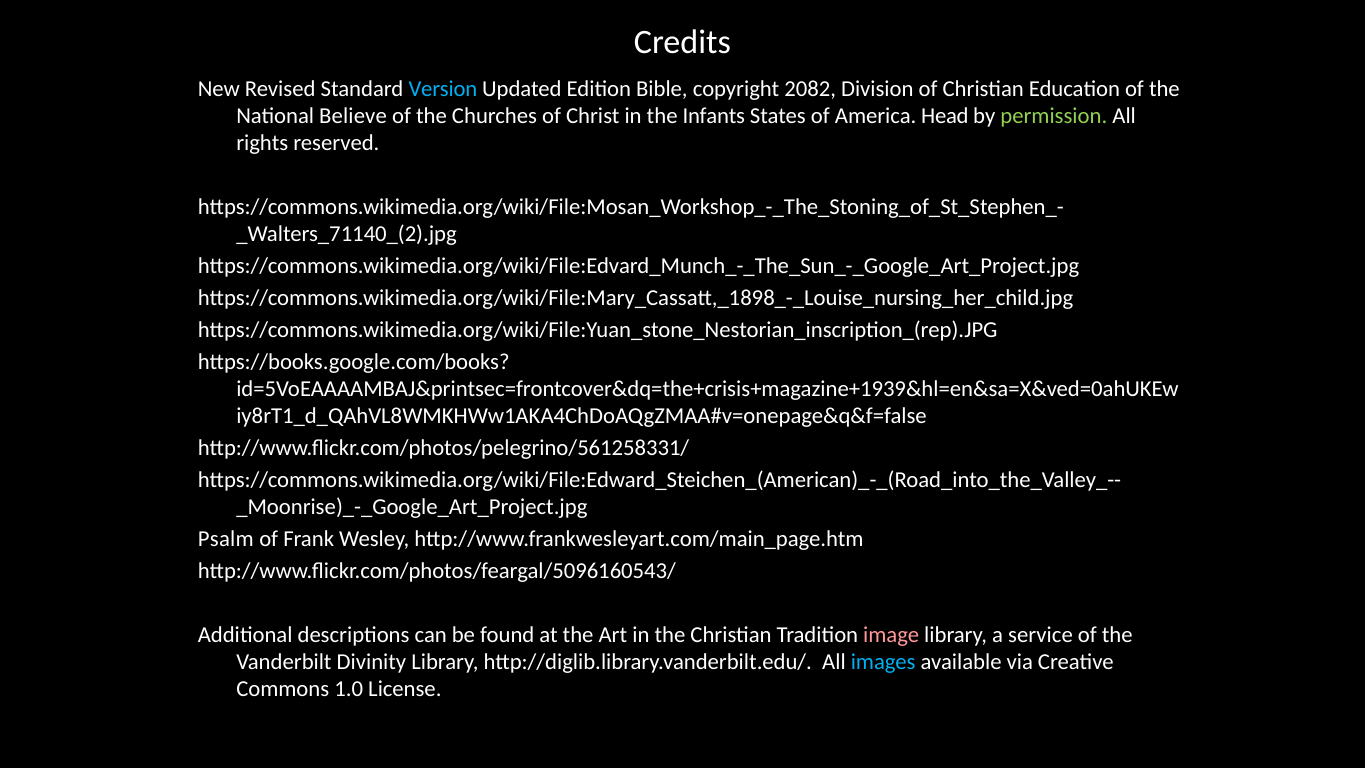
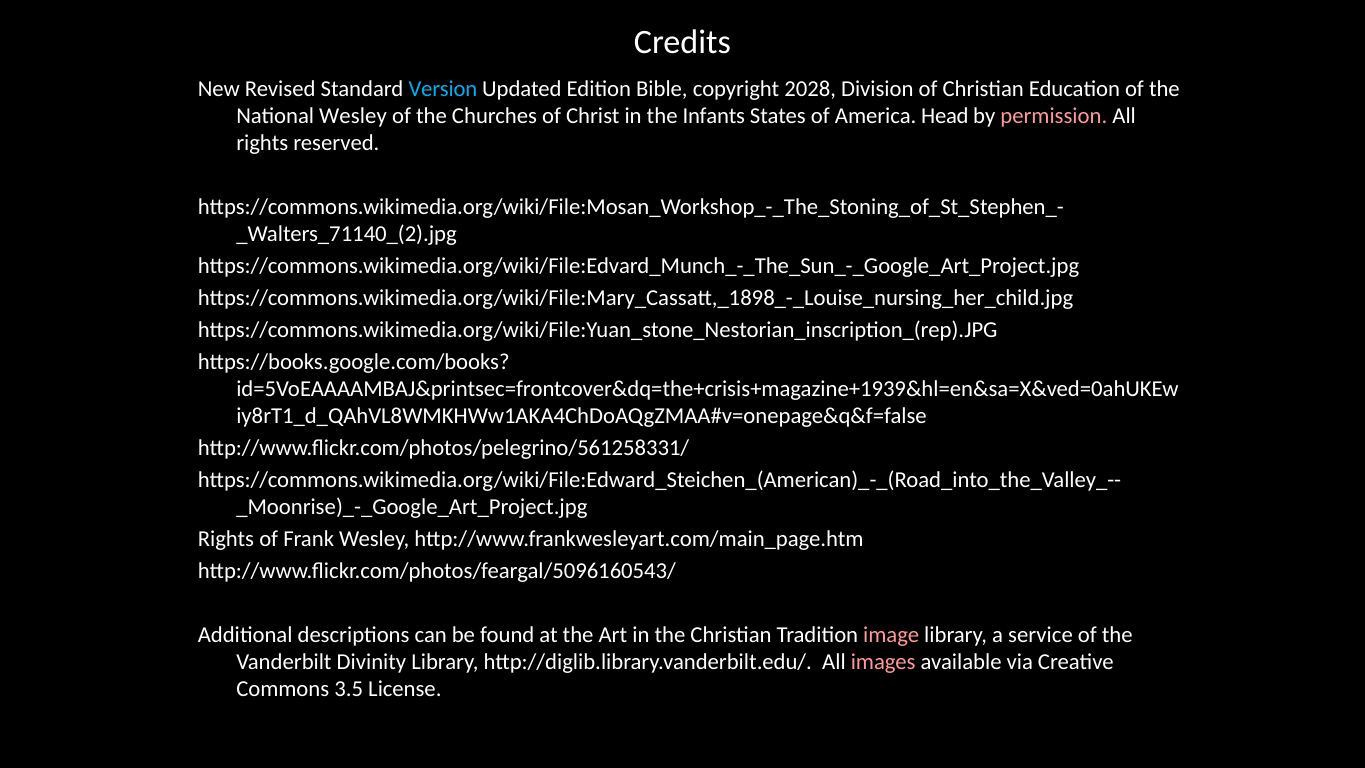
2082: 2082 -> 2028
National Believe: Believe -> Wesley
permission colour: light green -> pink
Psalm at (226, 539): Psalm -> Rights
images colour: light blue -> pink
1.0: 1.0 -> 3.5
